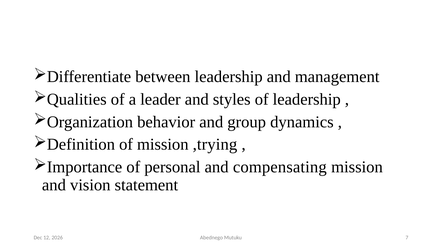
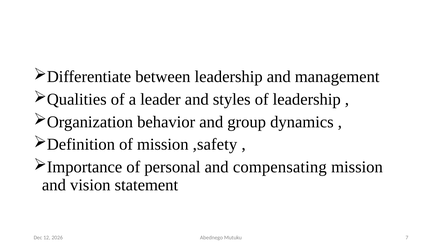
,trying: ,trying -> ,safety
